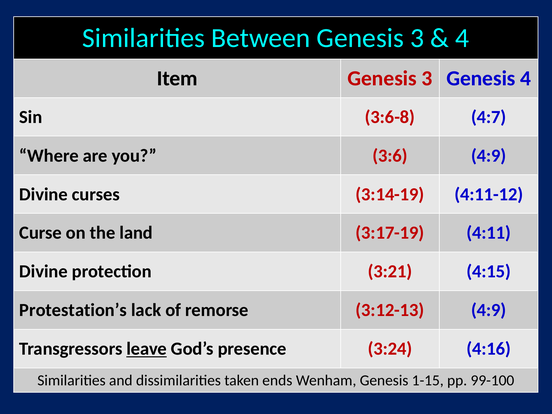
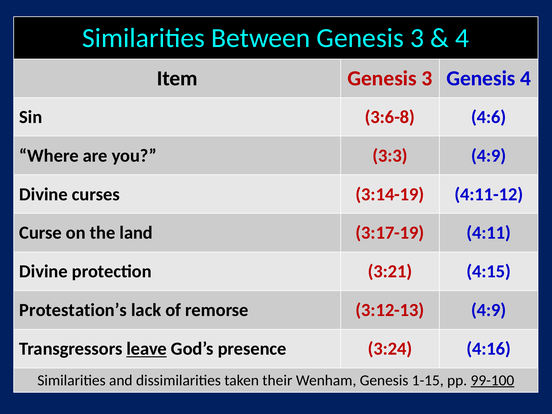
4:7: 4:7 -> 4:6
3:6: 3:6 -> 3:3
ends: ends -> their
99-100 underline: none -> present
